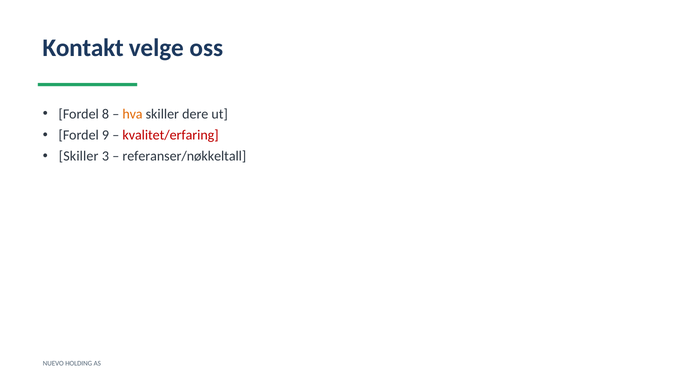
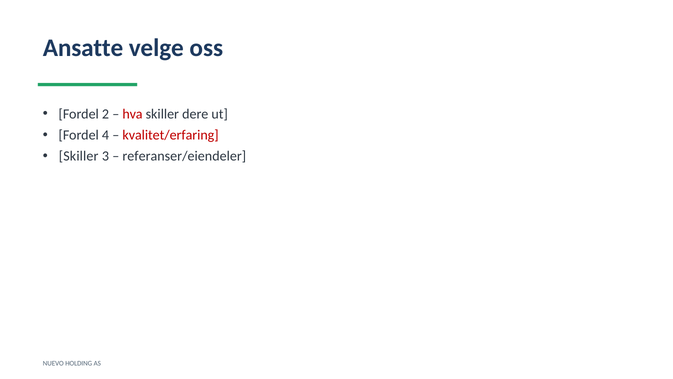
Kontakt: Kontakt -> Ansatte
8: 8 -> 2
hva colour: orange -> red
9: 9 -> 4
referanser/nøkkeltall: referanser/nøkkeltall -> referanser/eiendeler
